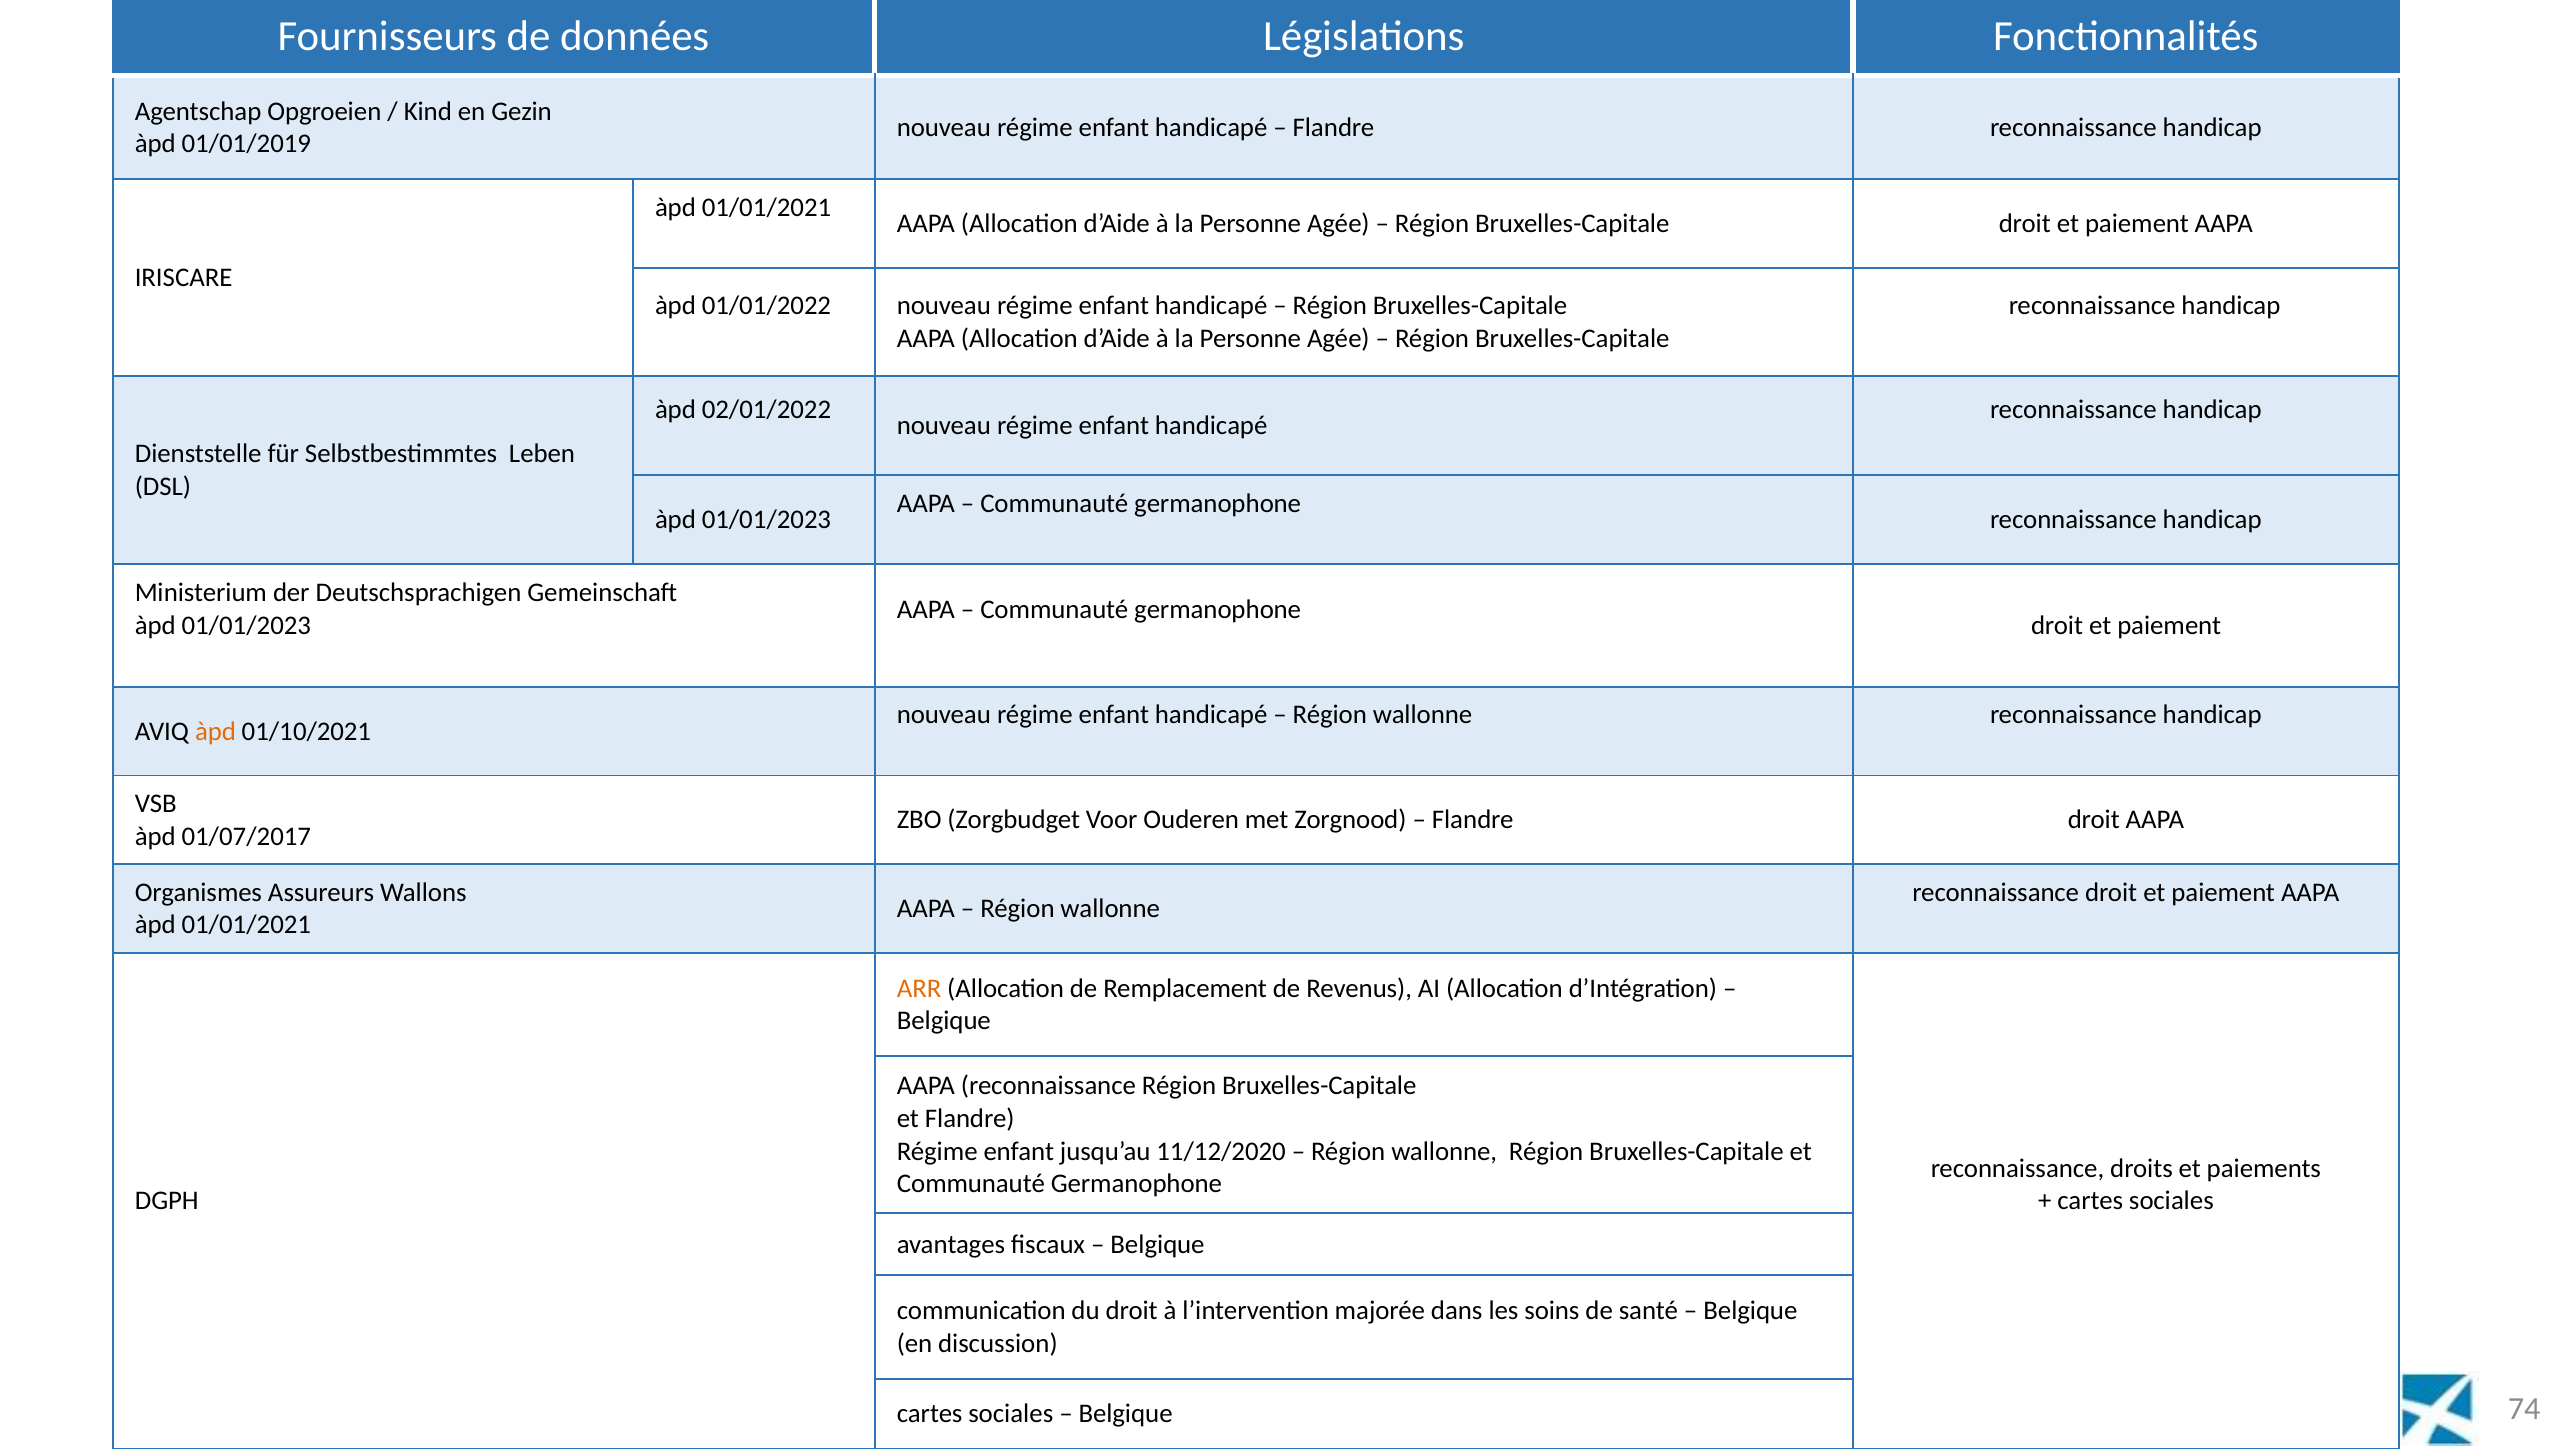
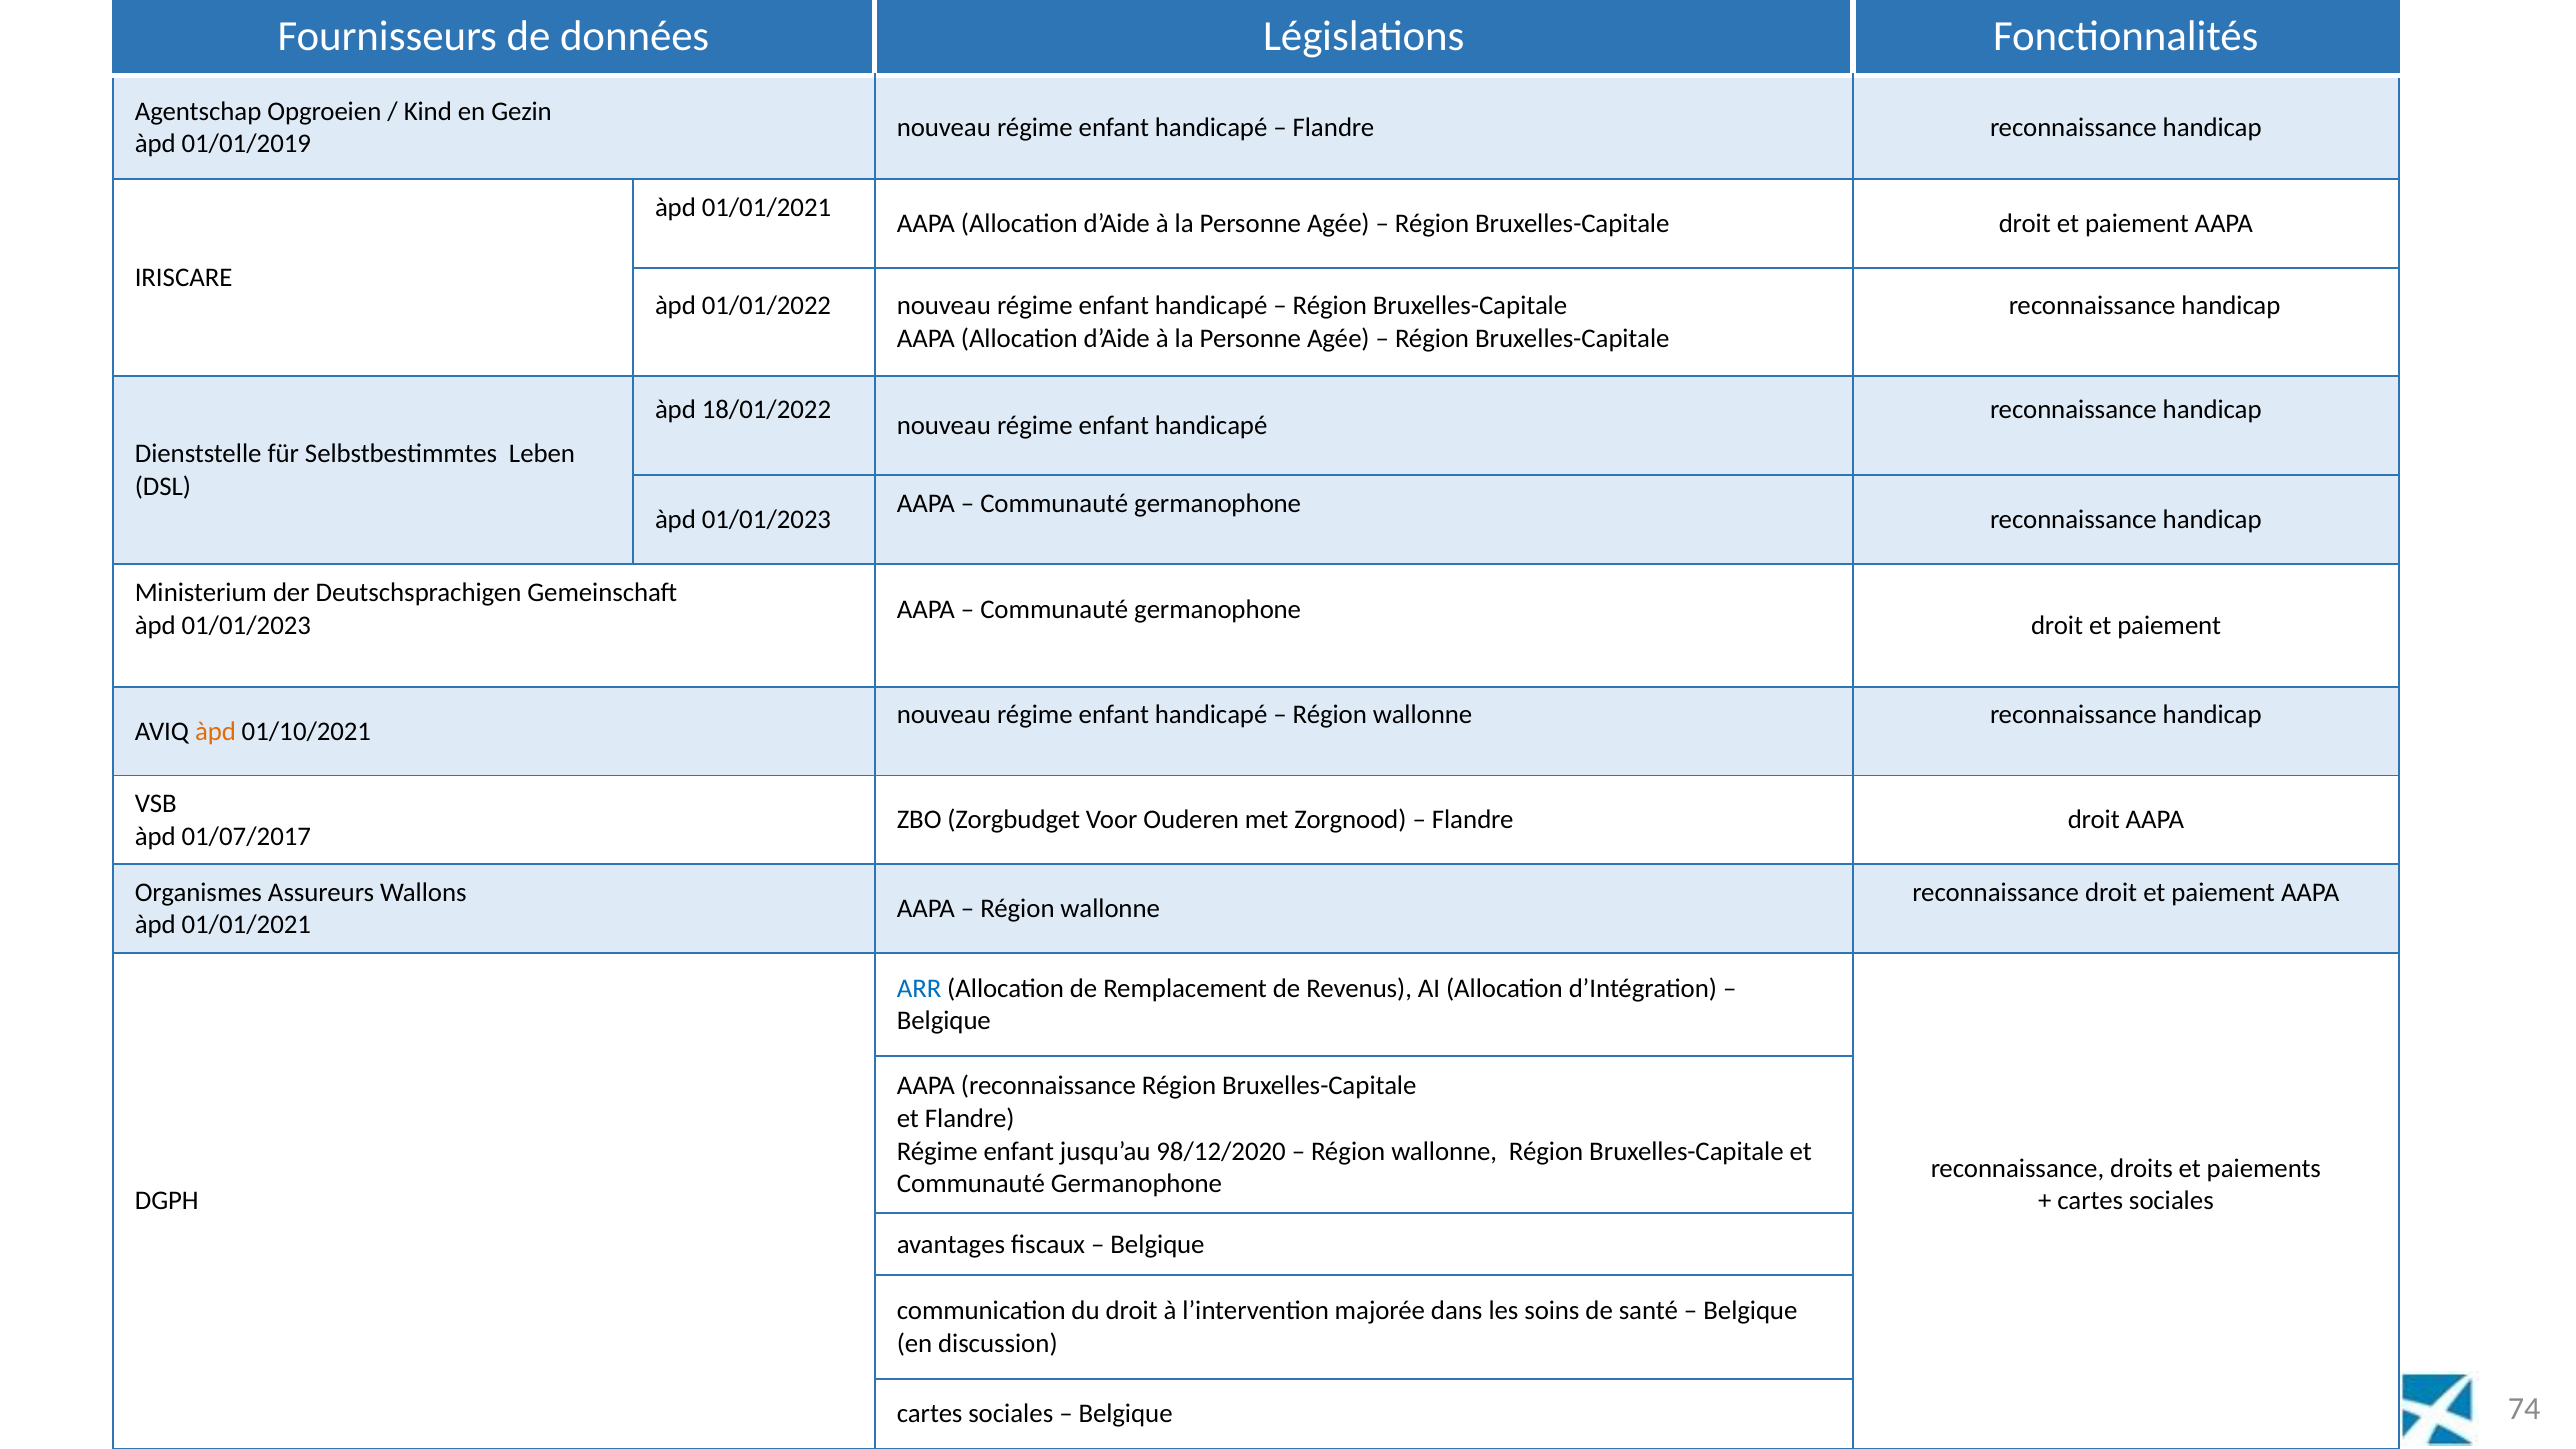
02/01/2022: 02/01/2022 -> 18/01/2022
ARR colour: orange -> blue
11/12/2020: 11/12/2020 -> 98/12/2020
